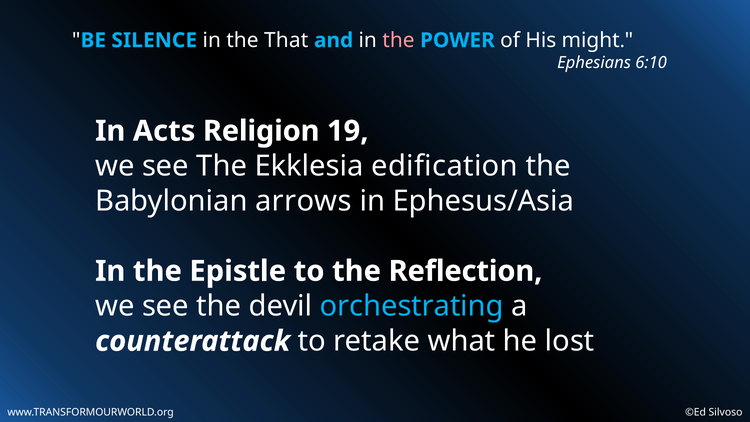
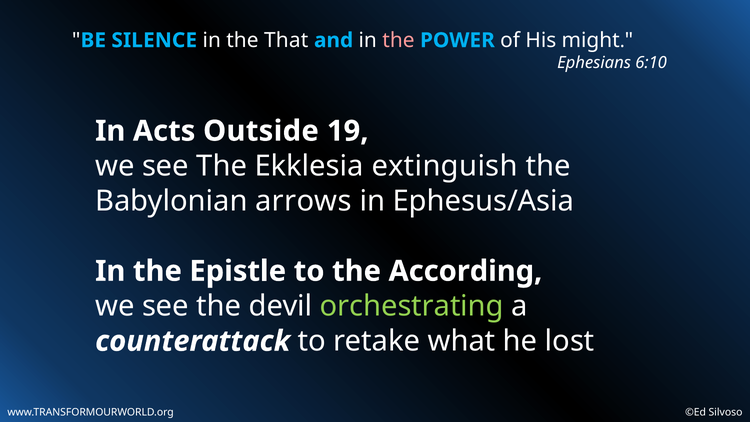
Religion: Religion -> Outside
edification: edification -> extinguish
Reflection: Reflection -> According
orchestrating colour: light blue -> light green
